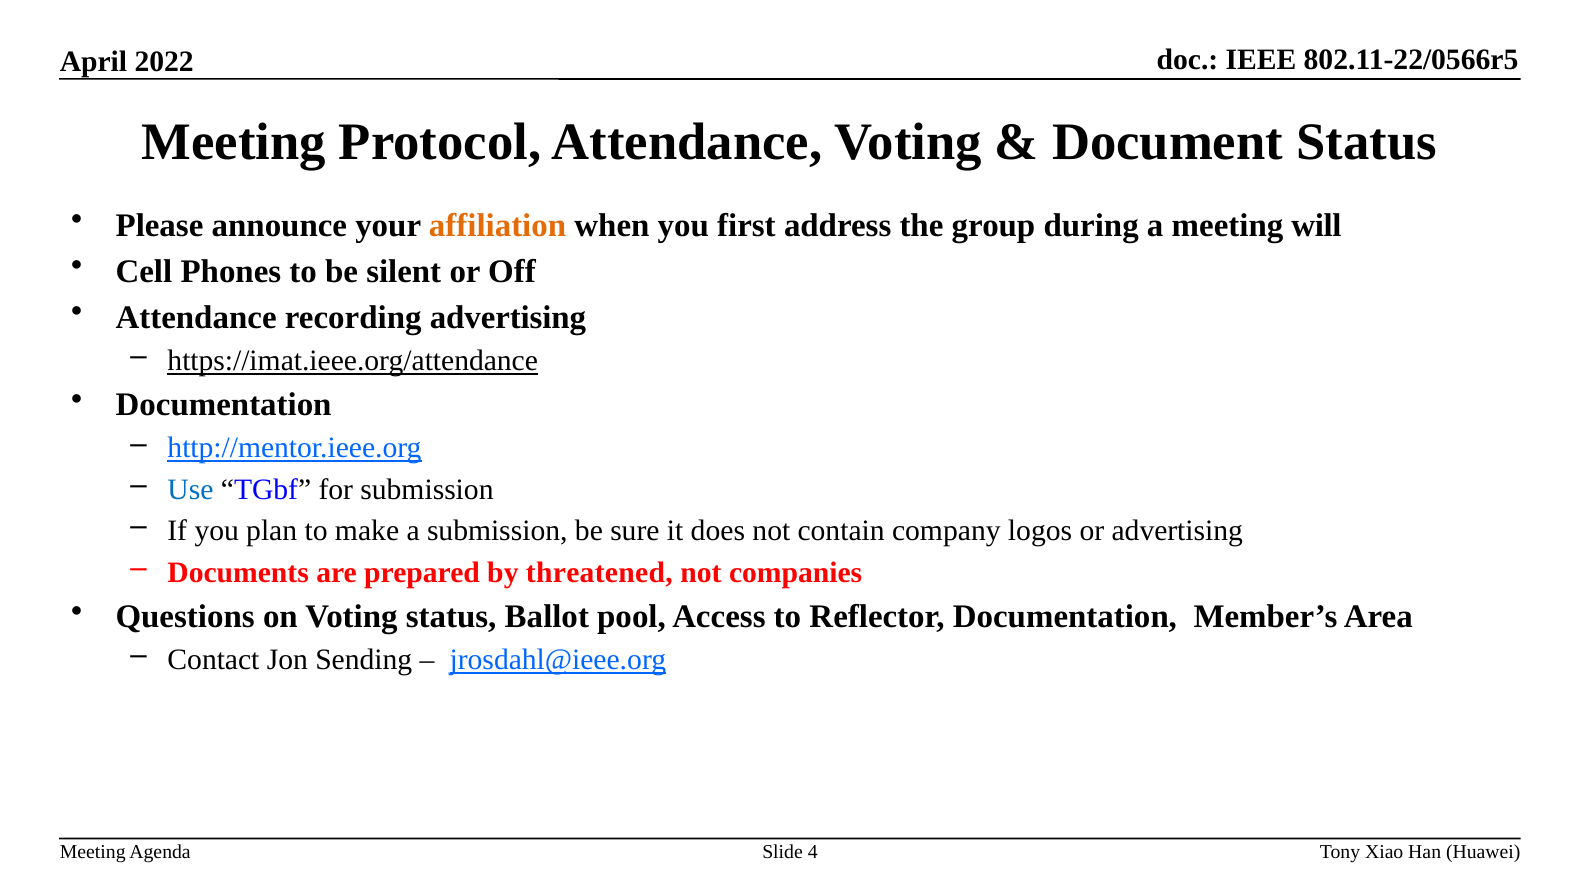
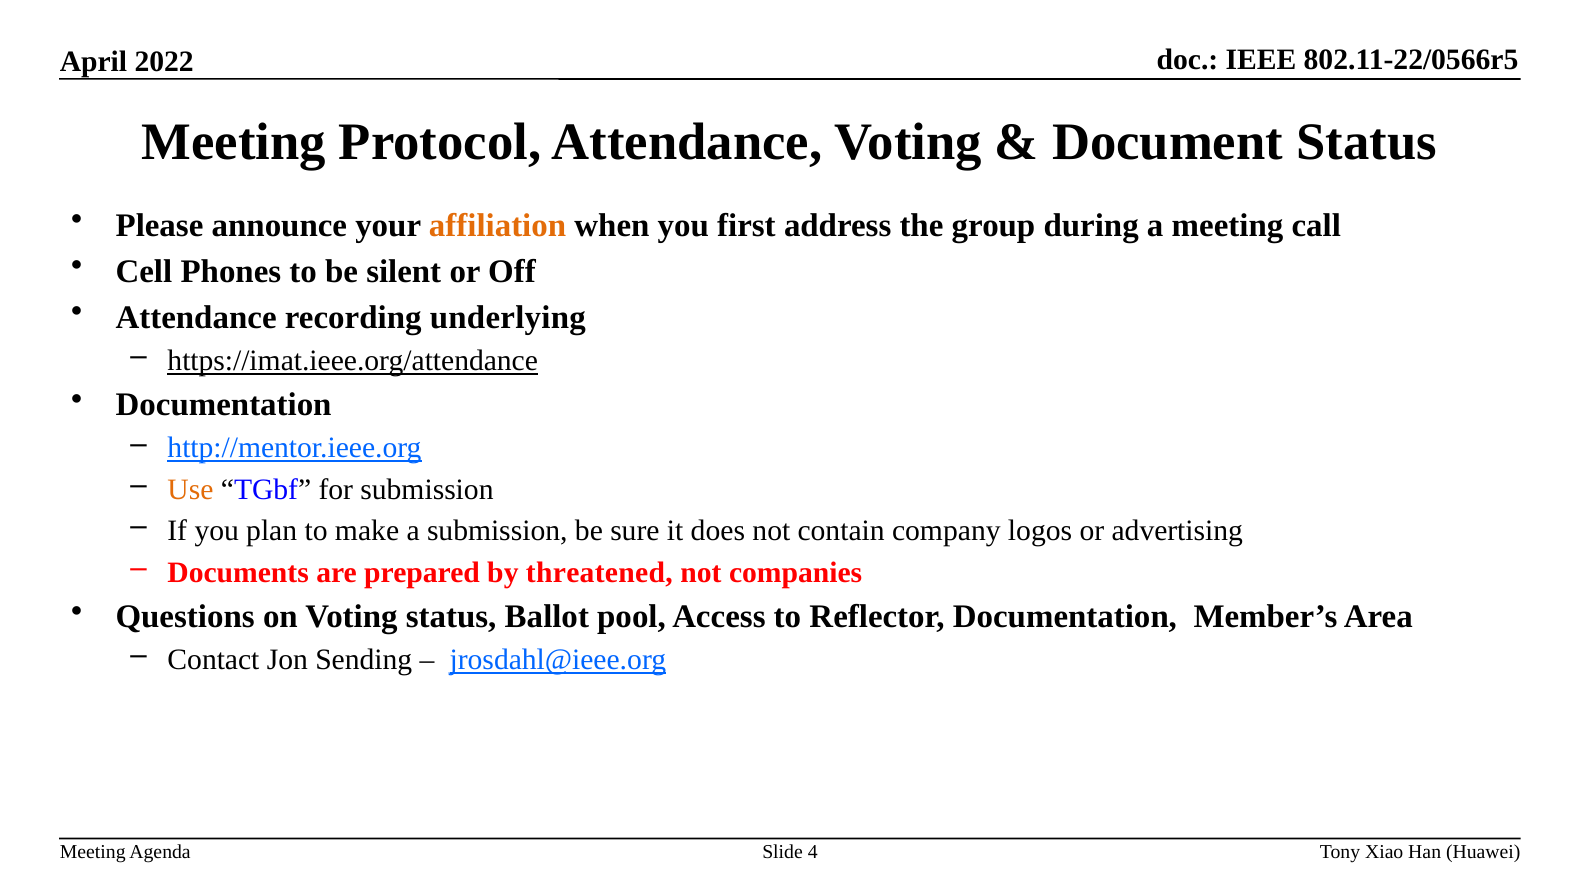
will: will -> call
recording advertising: advertising -> underlying
Use colour: blue -> orange
